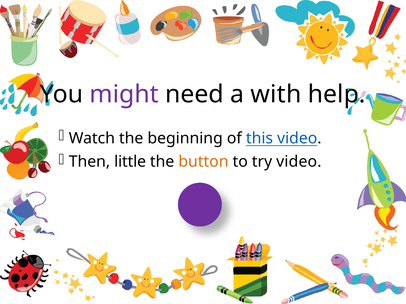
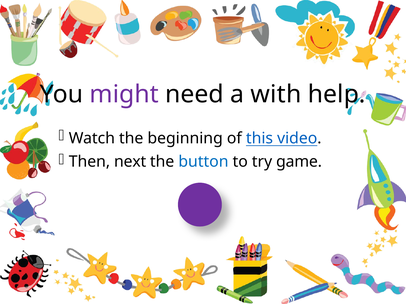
little: little -> next
button colour: orange -> blue
try video: video -> game
